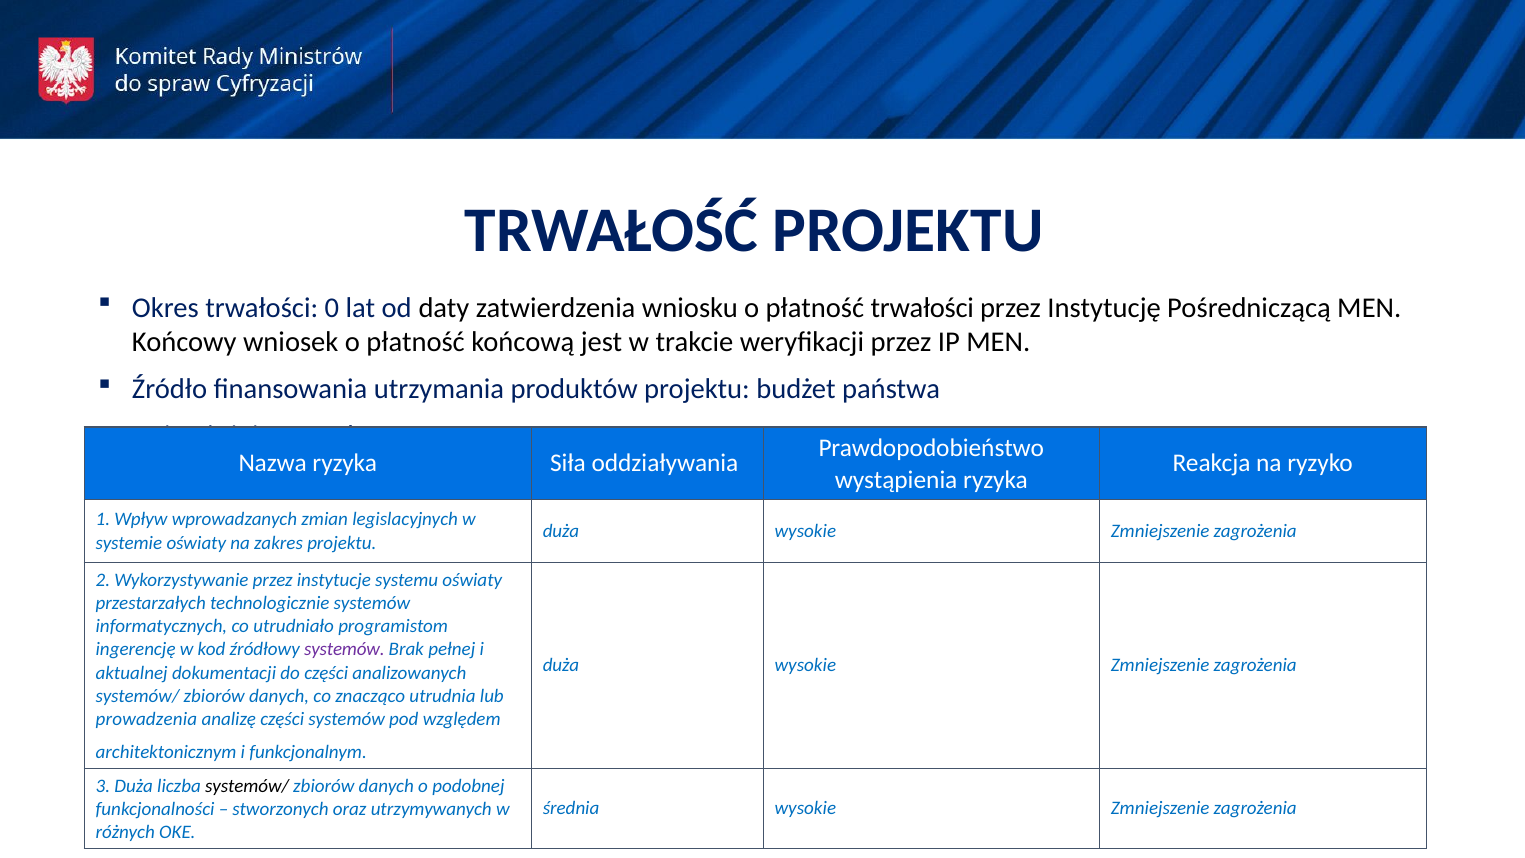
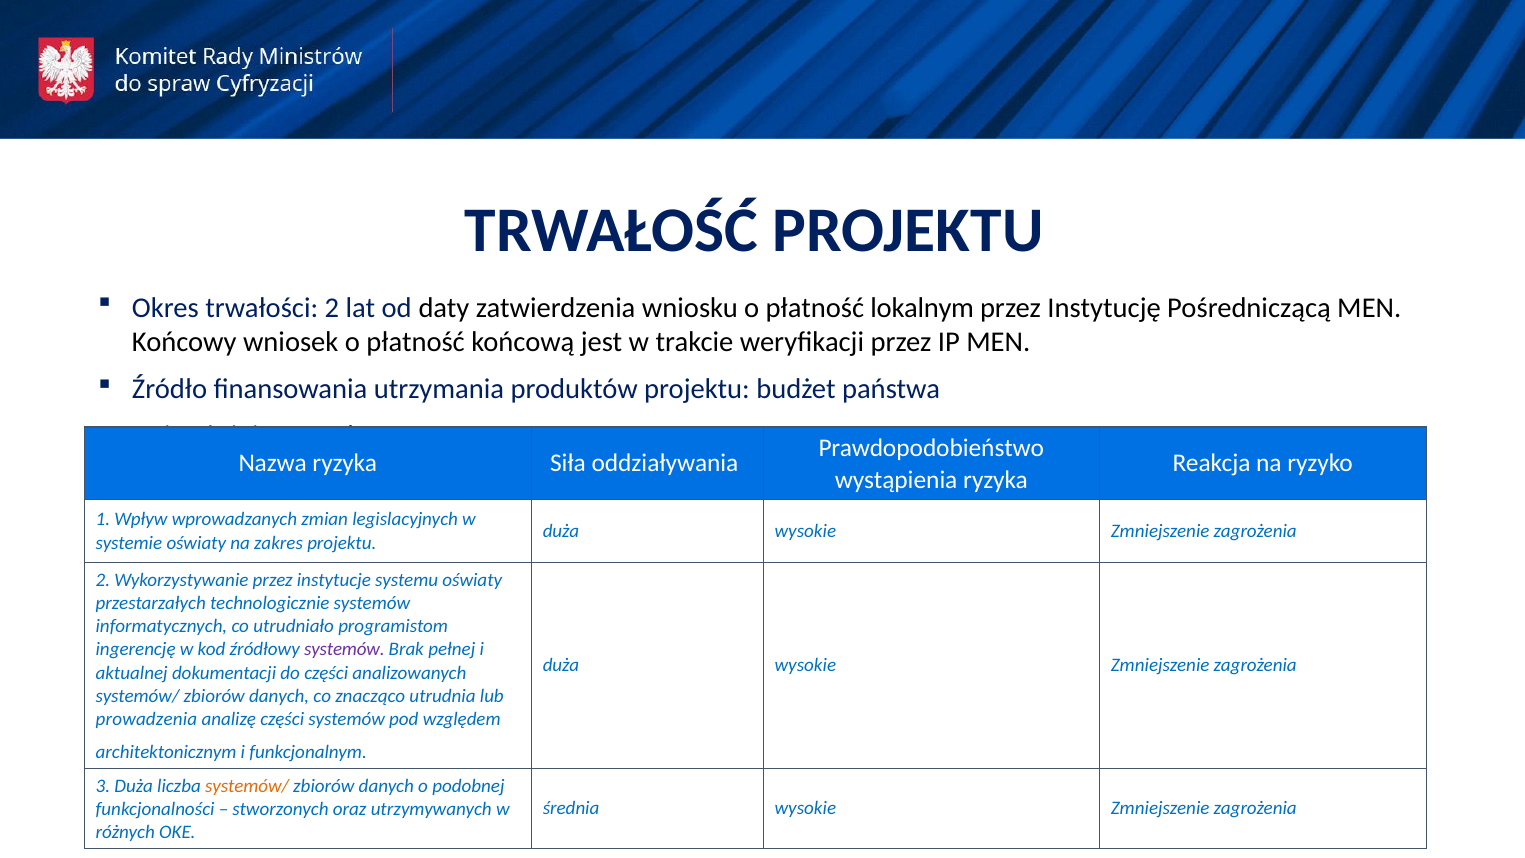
trwałości 0: 0 -> 2
płatność trwałości: trwałości -> lokalnym
systemów/ at (247, 786) colour: black -> orange
